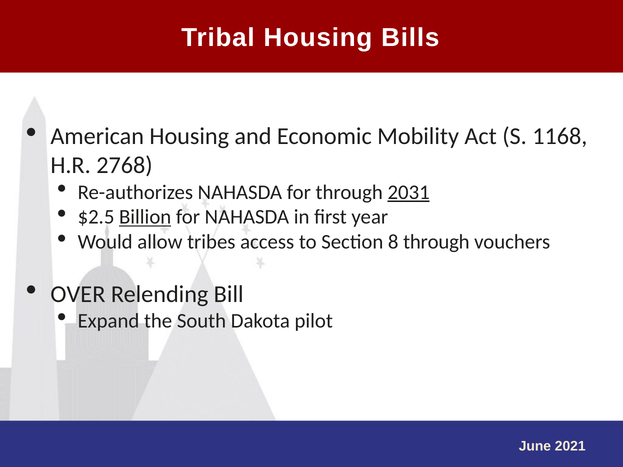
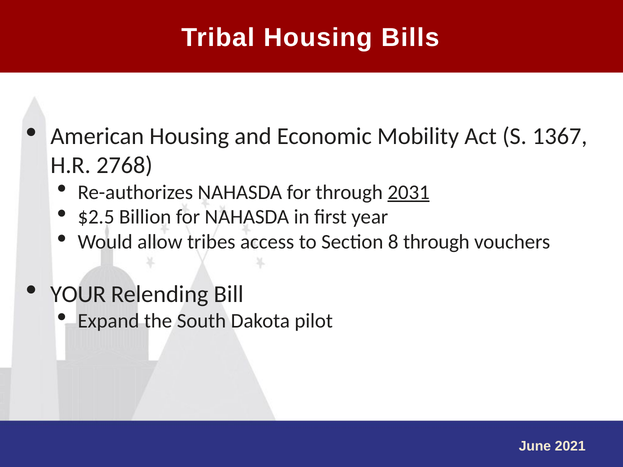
1168: 1168 -> 1367
Billion underline: present -> none
OVER: OVER -> YOUR
